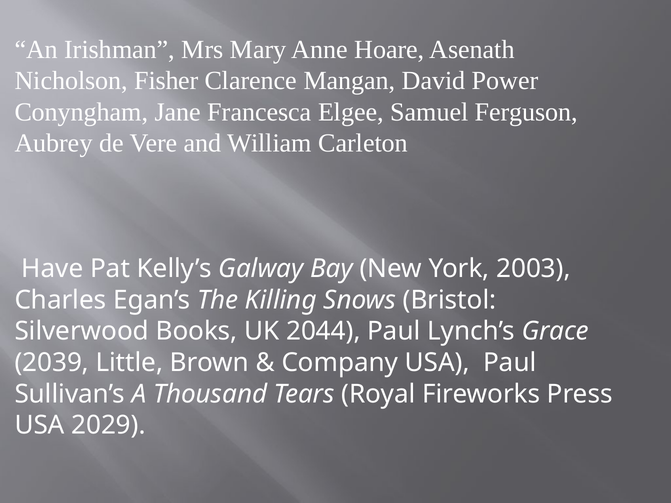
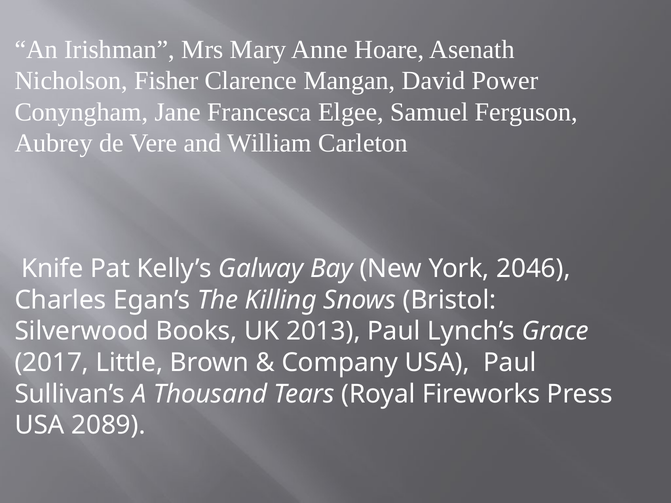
Have: Have -> Knife
2003: 2003 -> 2046
2044: 2044 -> 2013
2039: 2039 -> 2017
2029: 2029 -> 2089
